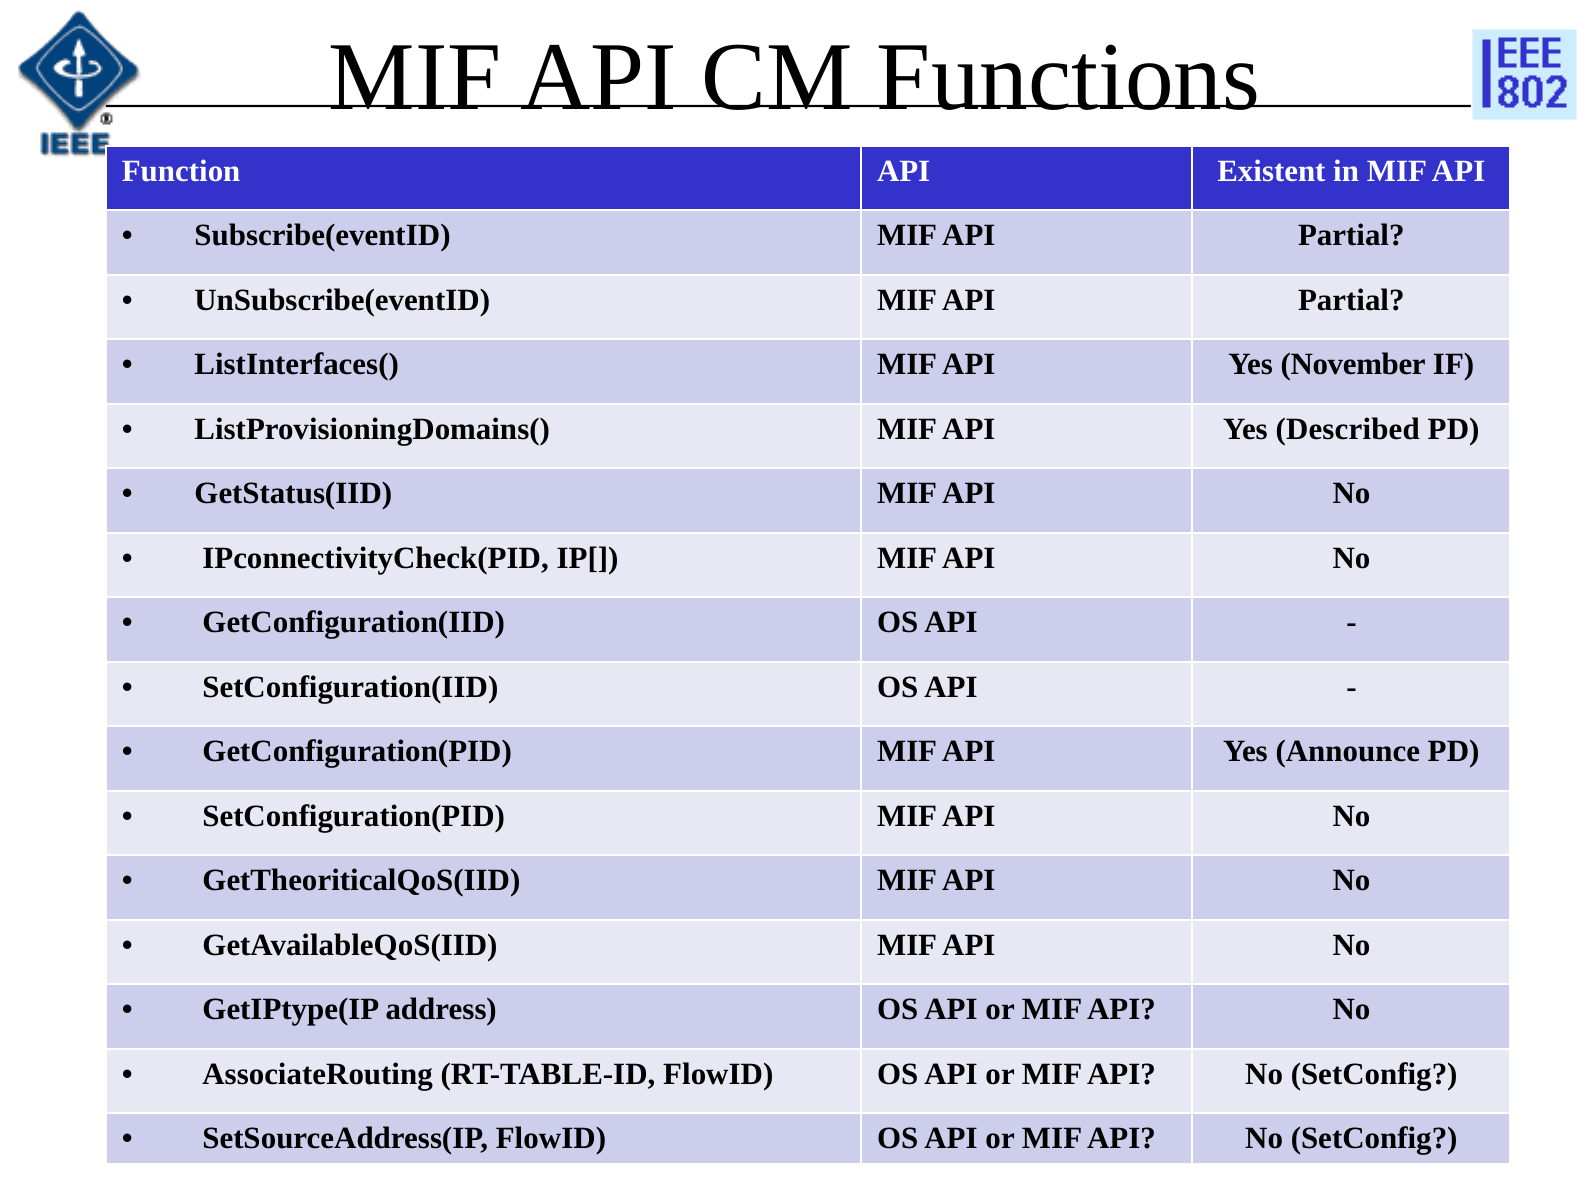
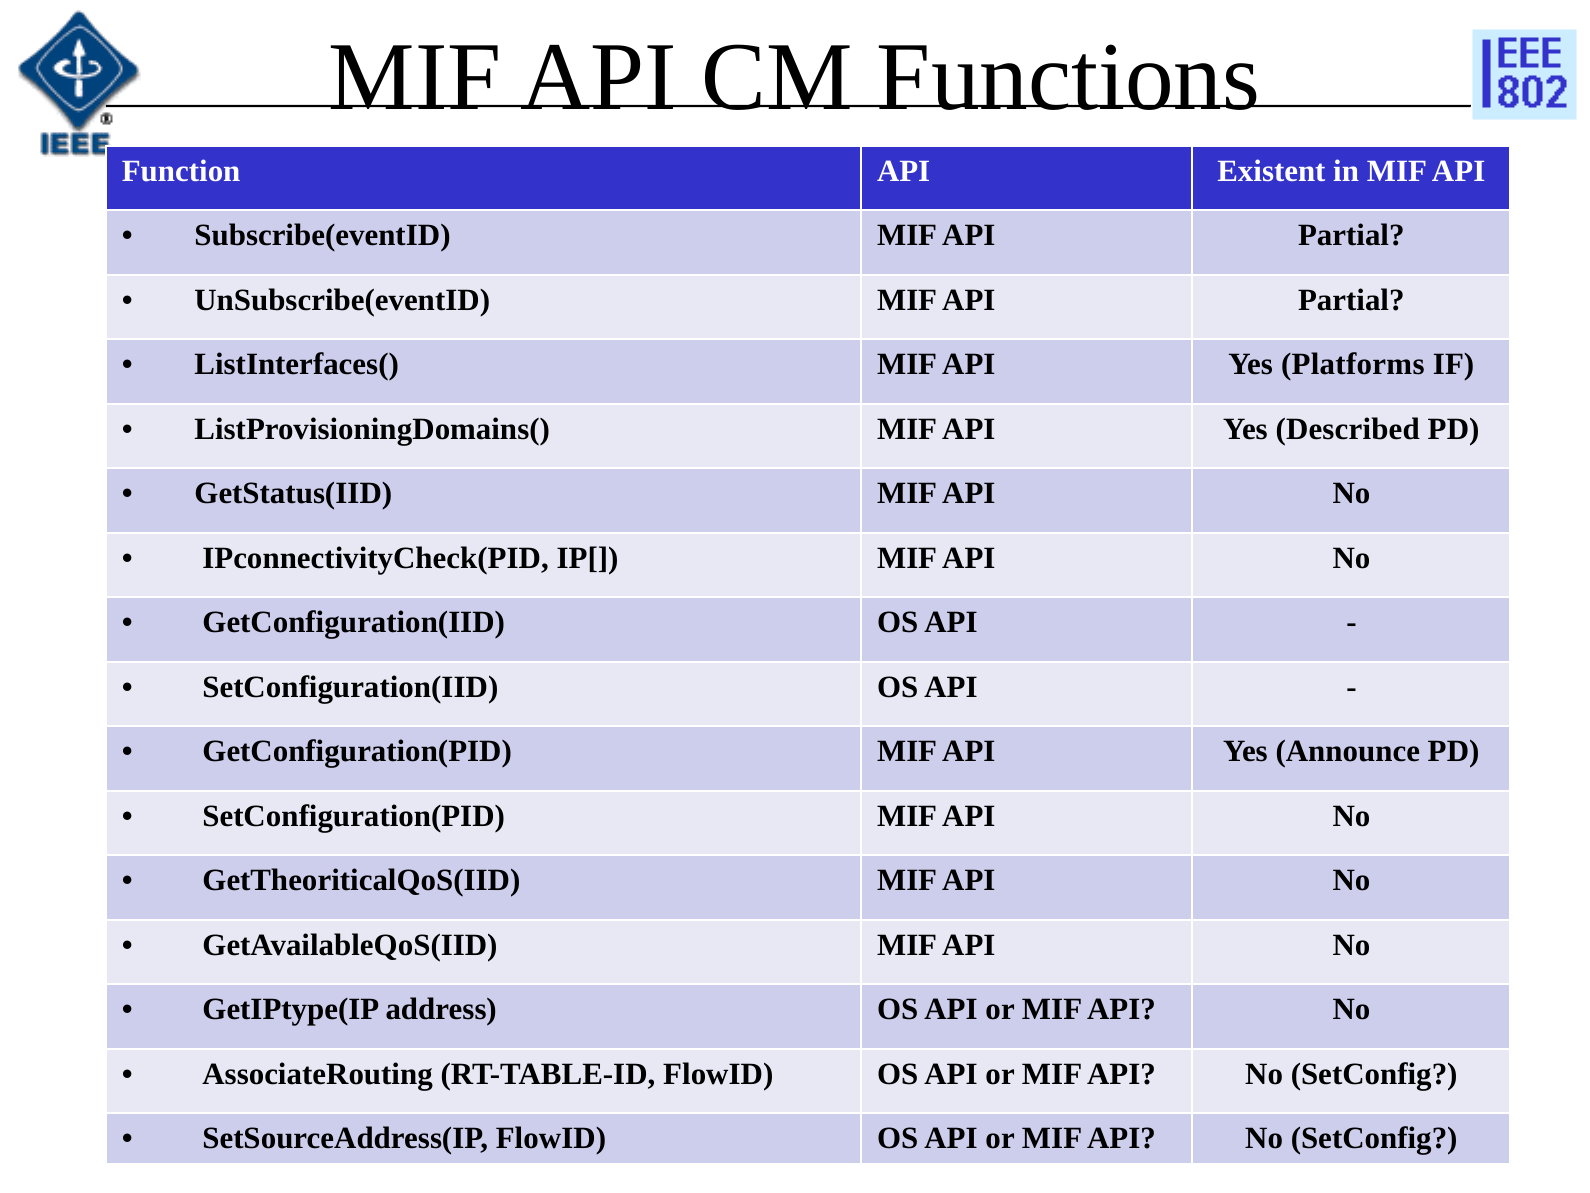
November: November -> Platforms
